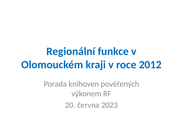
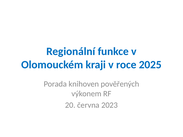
2012: 2012 -> 2025
